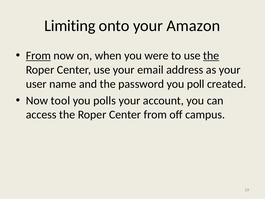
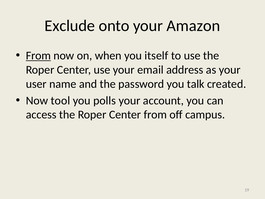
Limiting: Limiting -> Exclude
were: were -> itself
the at (211, 56) underline: present -> none
poll: poll -> talk
